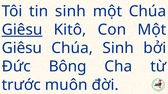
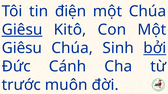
tin sinh: sinh -> điện
bởi underline: none -> present
Bông: Bông -> Cánh
